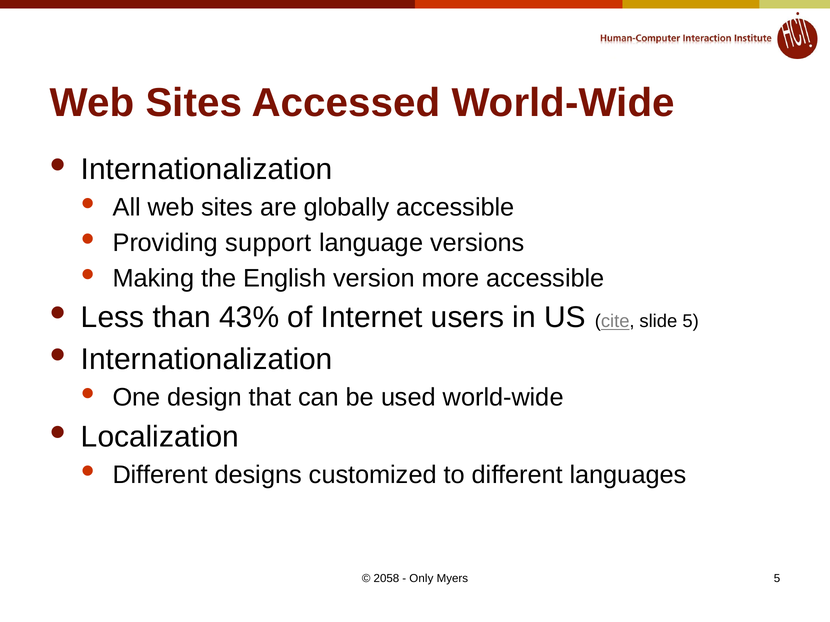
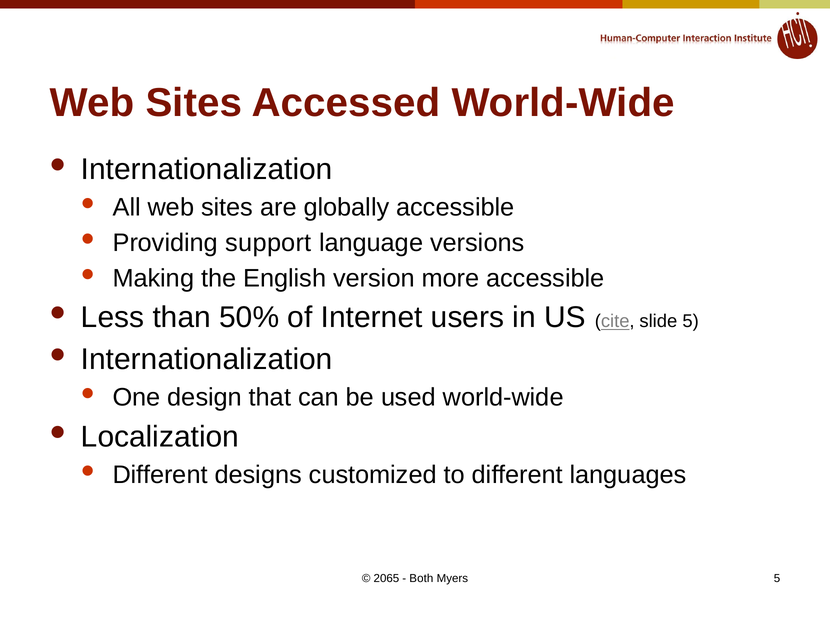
43%: 43% -> 50%
2058: 2058 -> 2065
Only: Only -> Both
